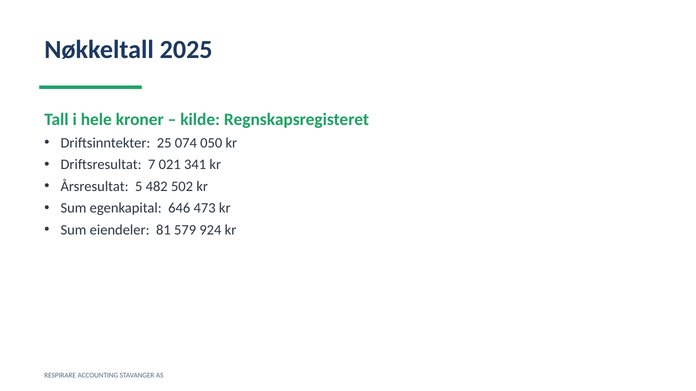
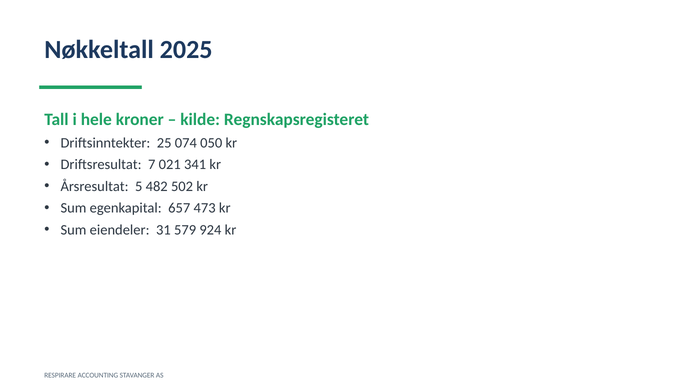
646: 646 -> 657
81: 81 -> 31
